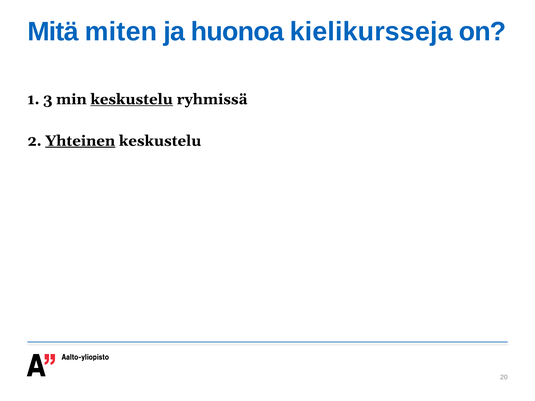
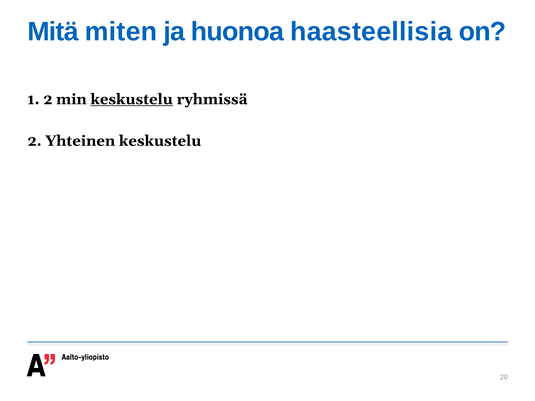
kielikursseja: kielikursseja -> haasteellisia
1 3: 3 -> 2
Yhteinen underline: present -> none
